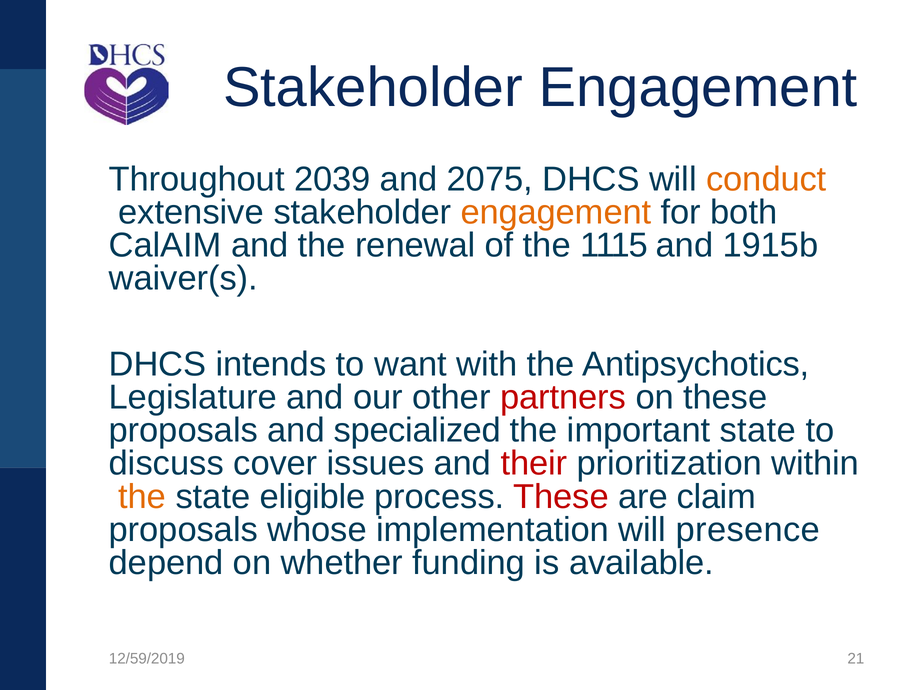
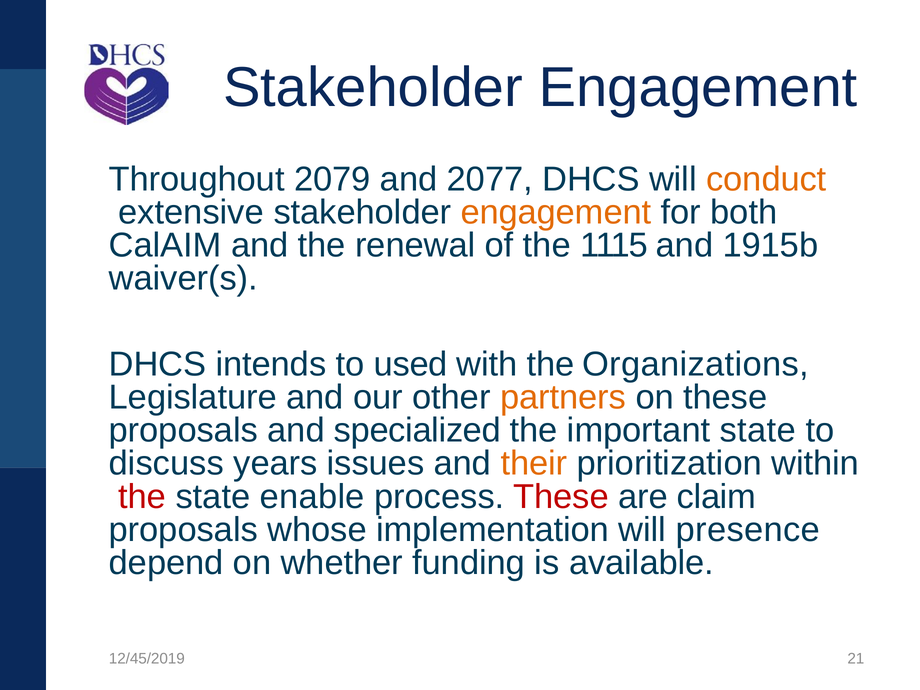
2039: 2039 -> 2079
2075: 2075 -> 2077
want: want -> used
Antipsychotics: Antipsychotics -> Organizations
partners colour: red -> orange
cover: cover -> years
their colour: red -> orange
the at (142, 497) colour: orange -> red
eligible: eligible -> enable
12/59/2019: 12/59/2019 -> 12/45/2019
